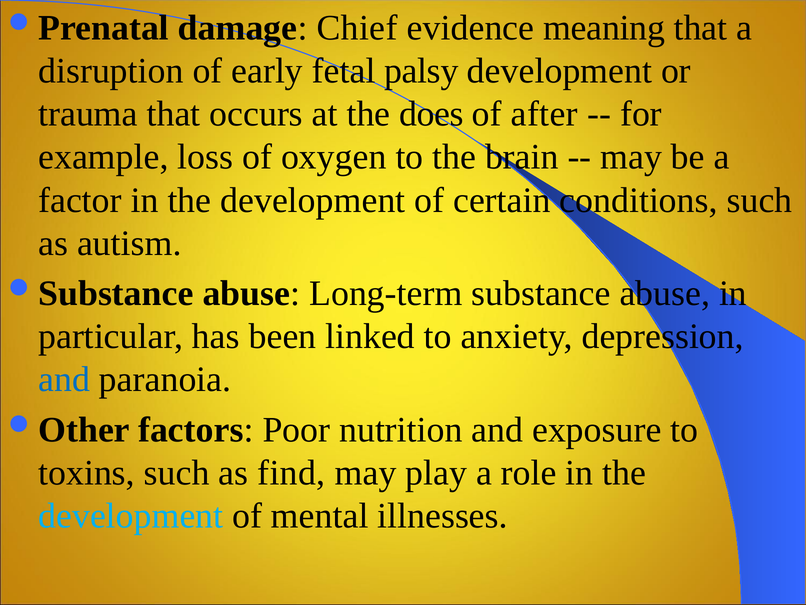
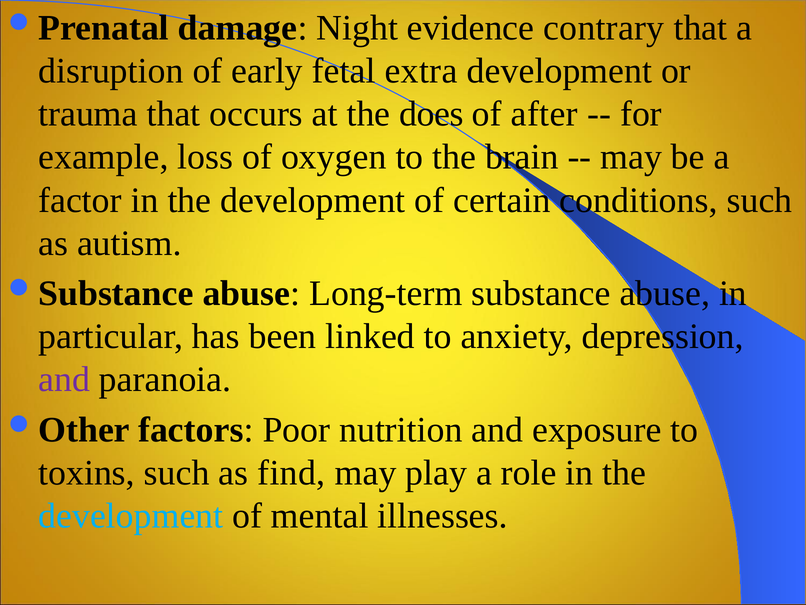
Chief: Chief -> Night
meaning: meaning -> contrary
palsy: palsy -> extra
and at (64, 379) colour: blue -> purple
